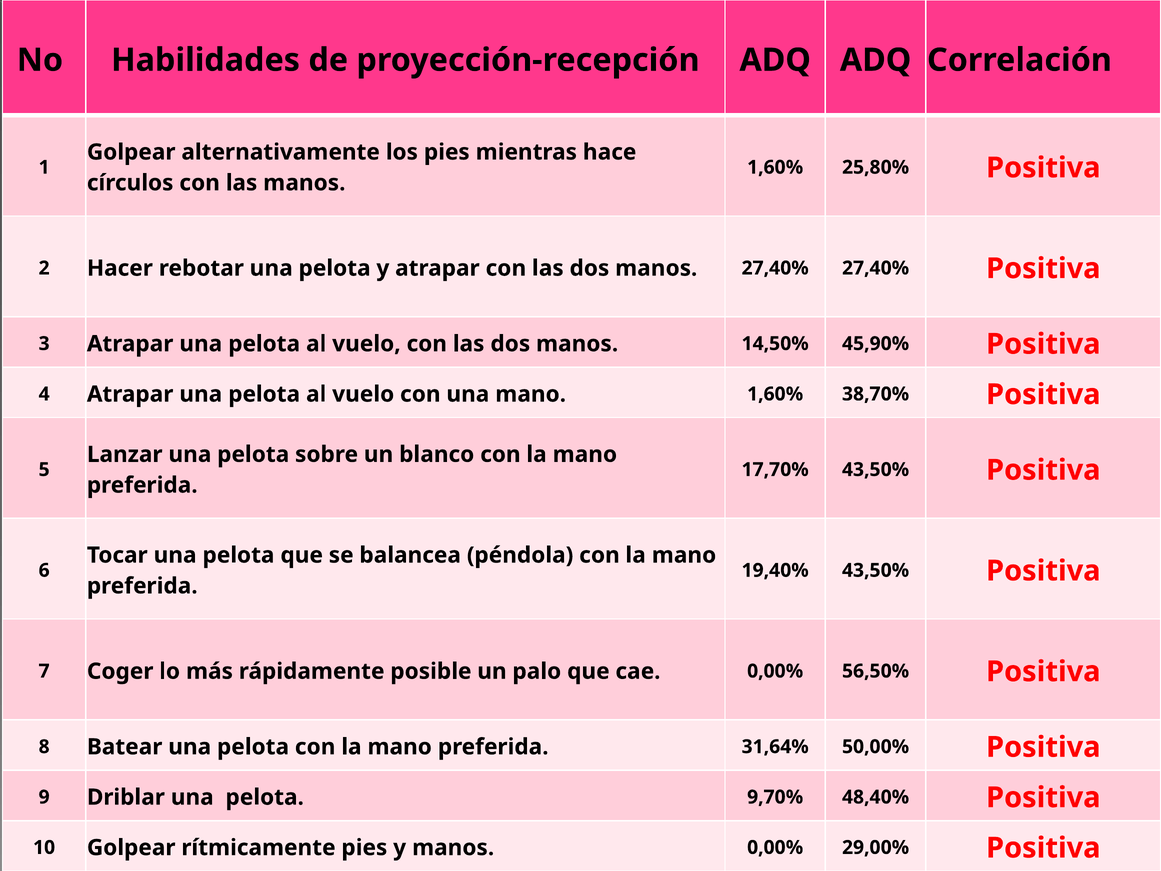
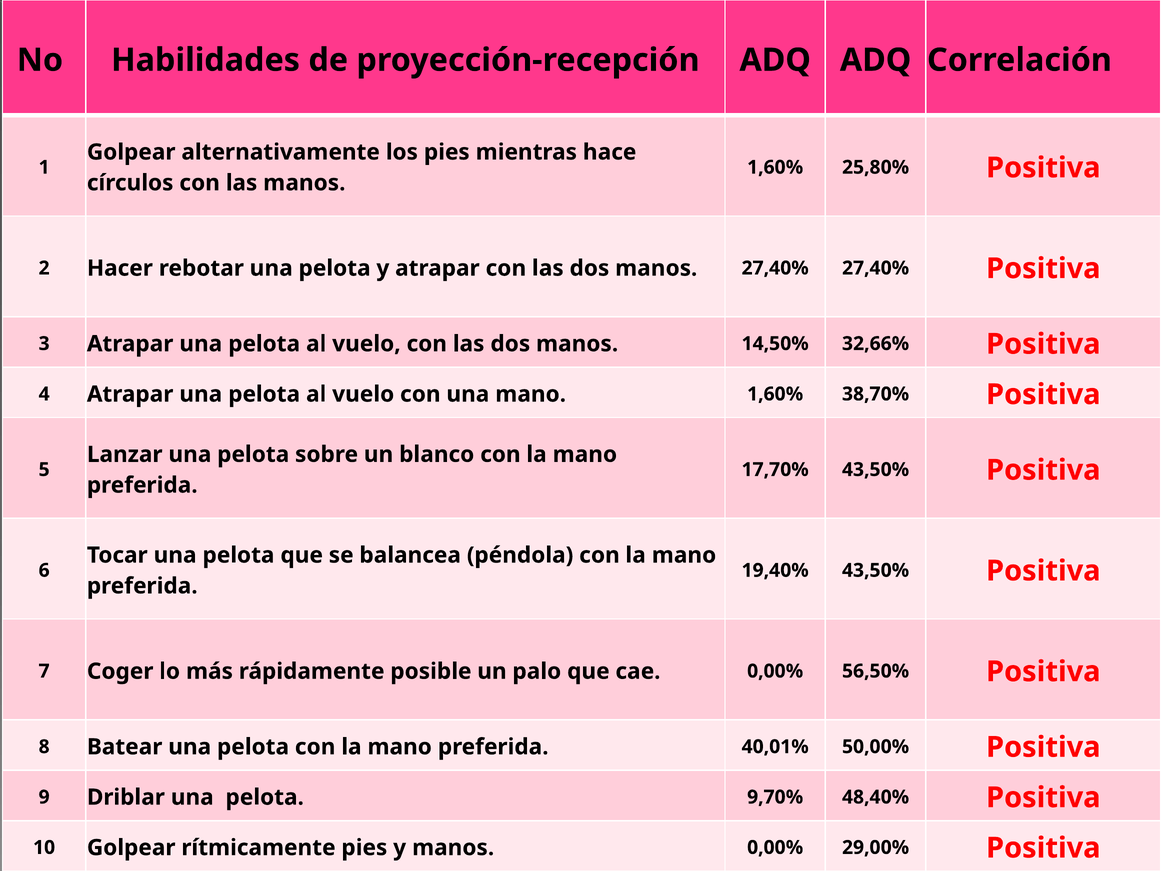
45,90%: 45,90% -> 32,66%
31,64%: 31,64% -> 40,01%
